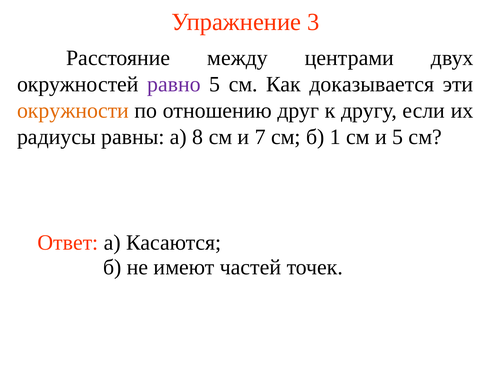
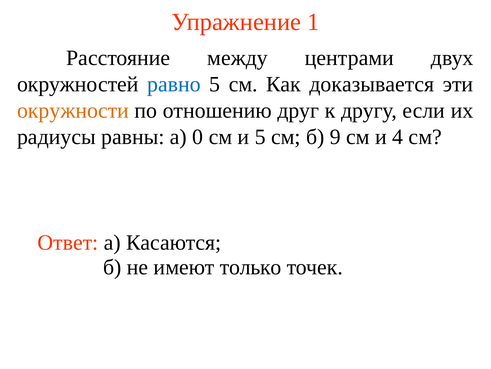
3: 3 -> 1
равно colour: purple -> blue
8: 8 -> 0
и 7: 7 -> 5
1: 1 -> 9
и 5: 5 -> 4
частей: частей -> только
